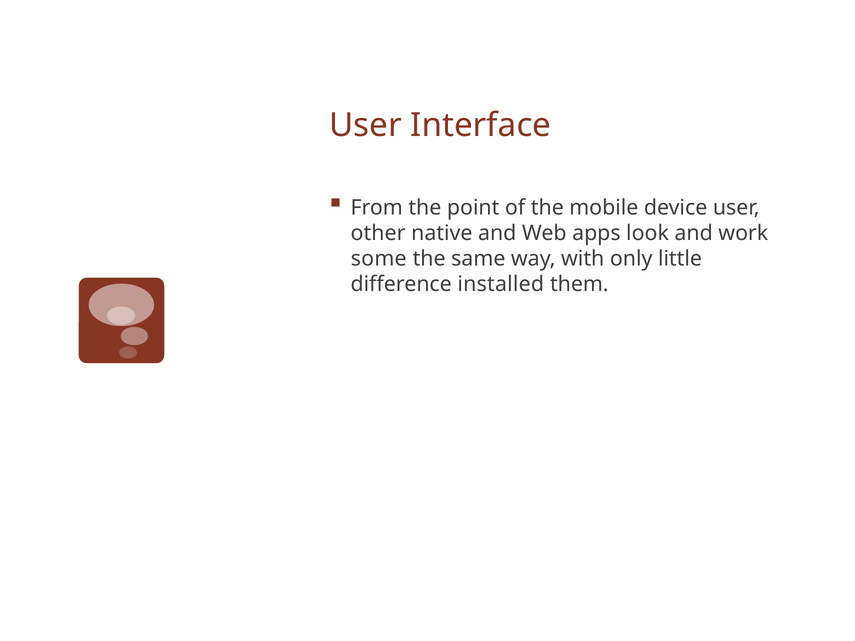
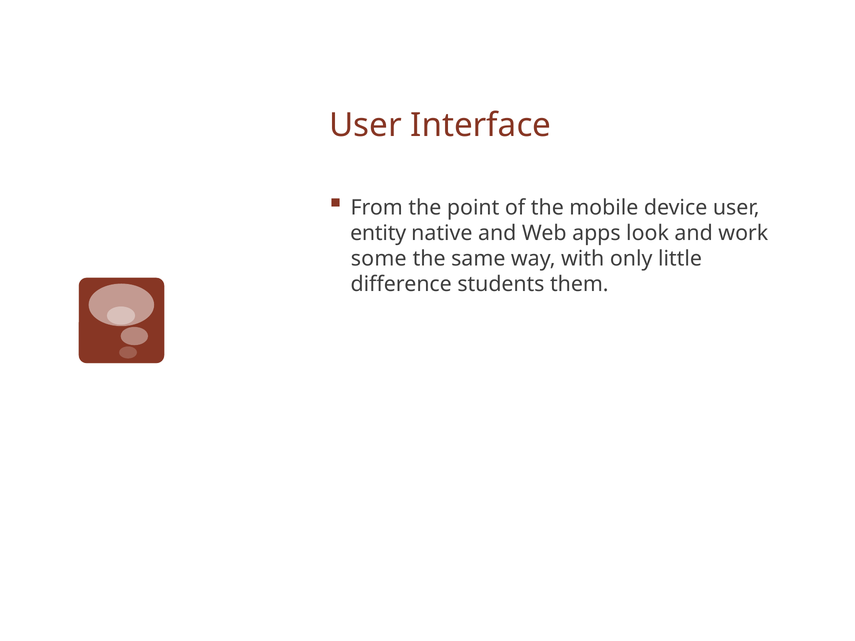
other: other -> entity
installed: installed -> students
